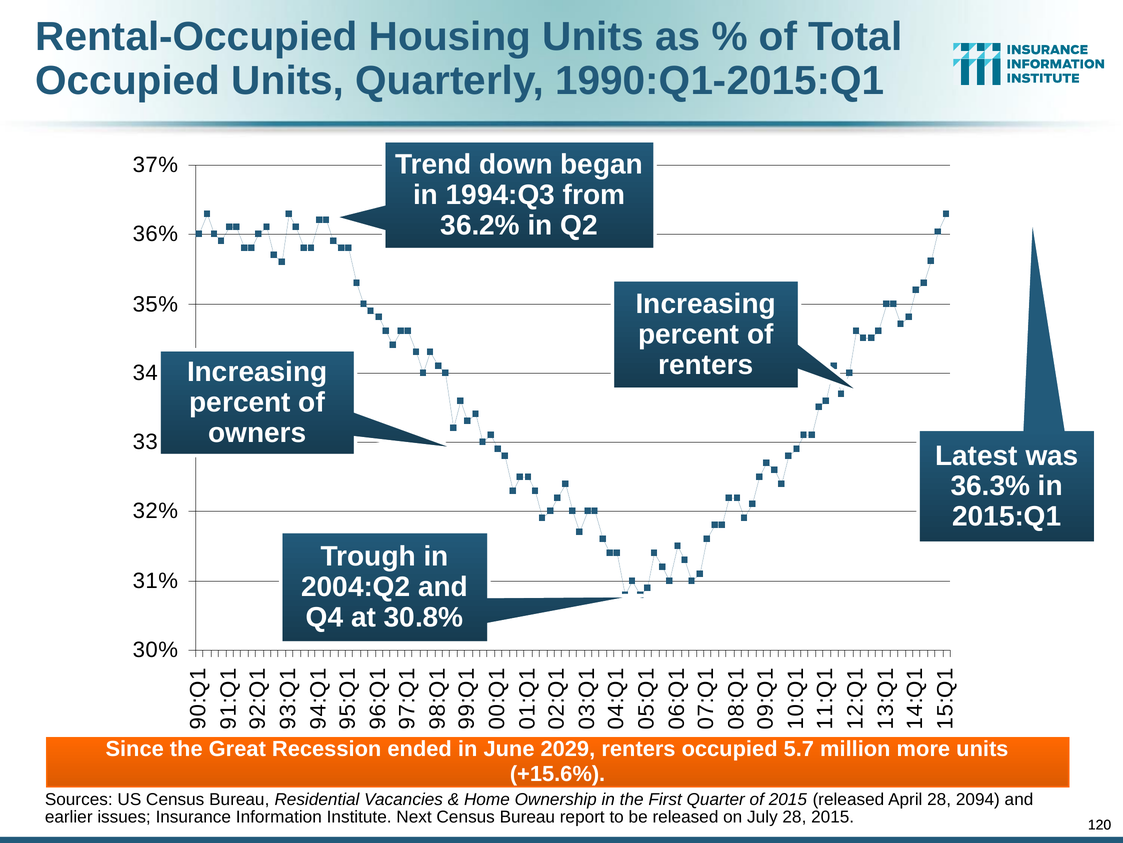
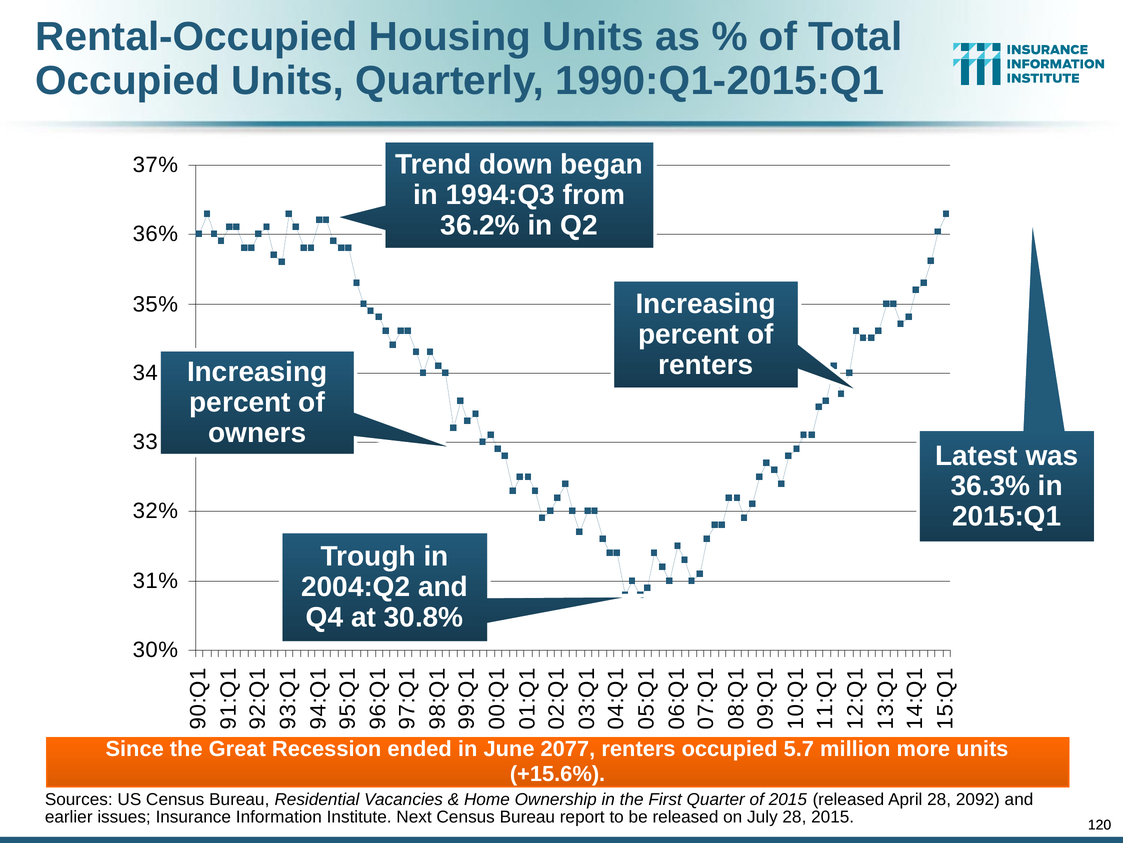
2029: 2029 -> 2077
2094: 2094 -> 2092
